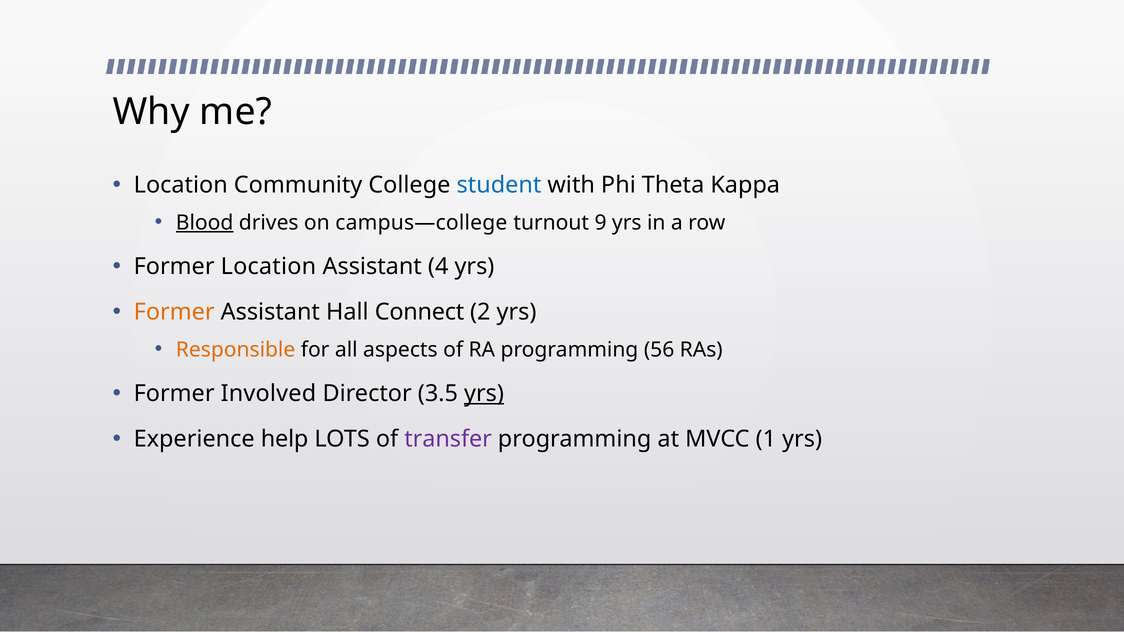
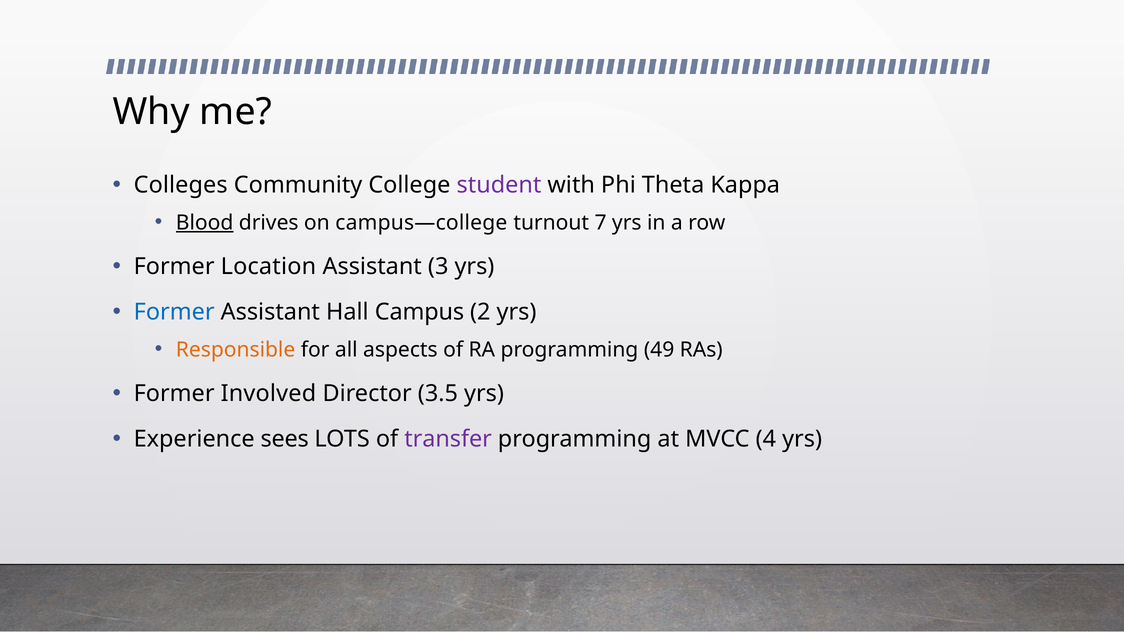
Location at (181, 185): Location -> Colleges
student colour: blue -> purple
9: 9 -> 7
4: 4 -> 3
Former at (174, 312) colour: orange -> blue
Connect: Connect -> Campus
56: 56 -> 49
yrs at (484, 394) underline: present -> none
help: help -> sees
1: 1 -> 4
